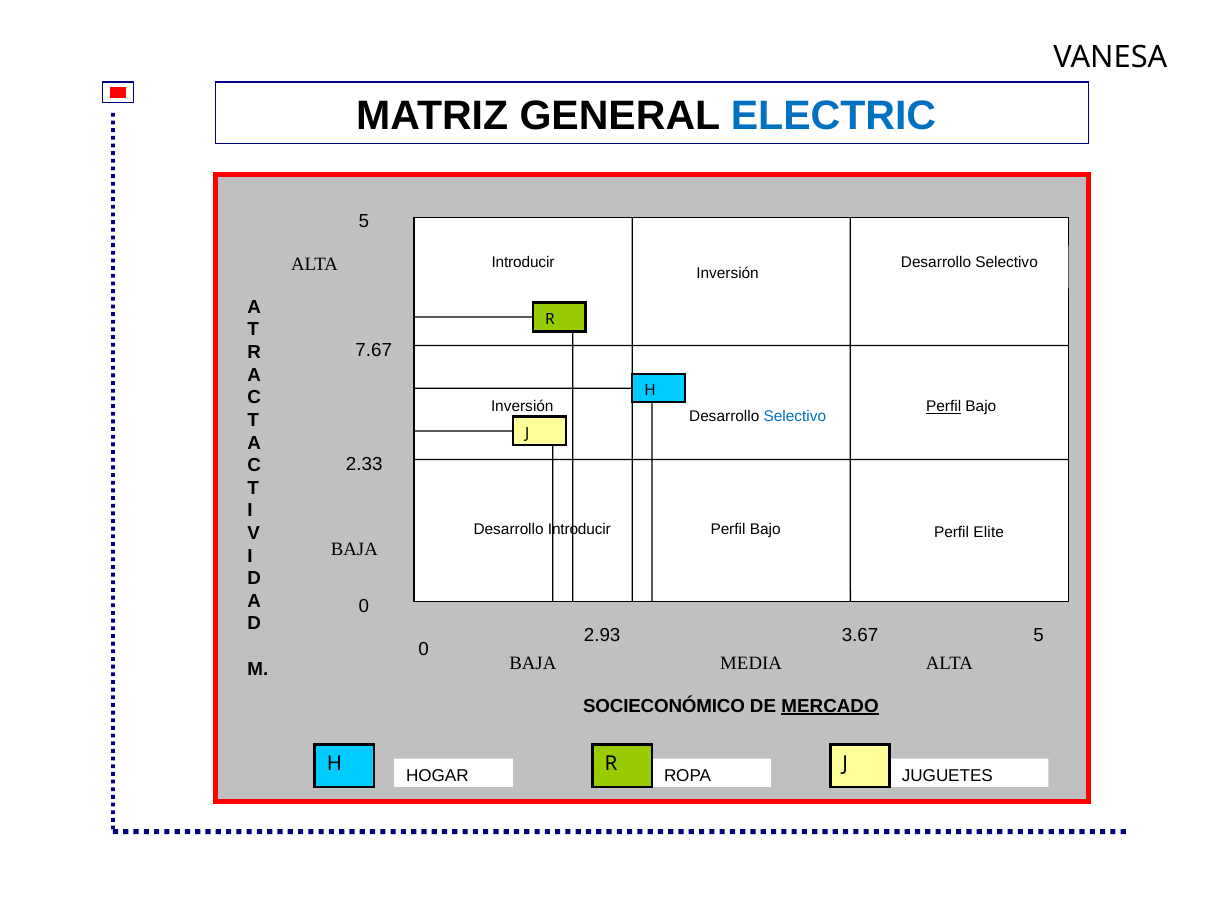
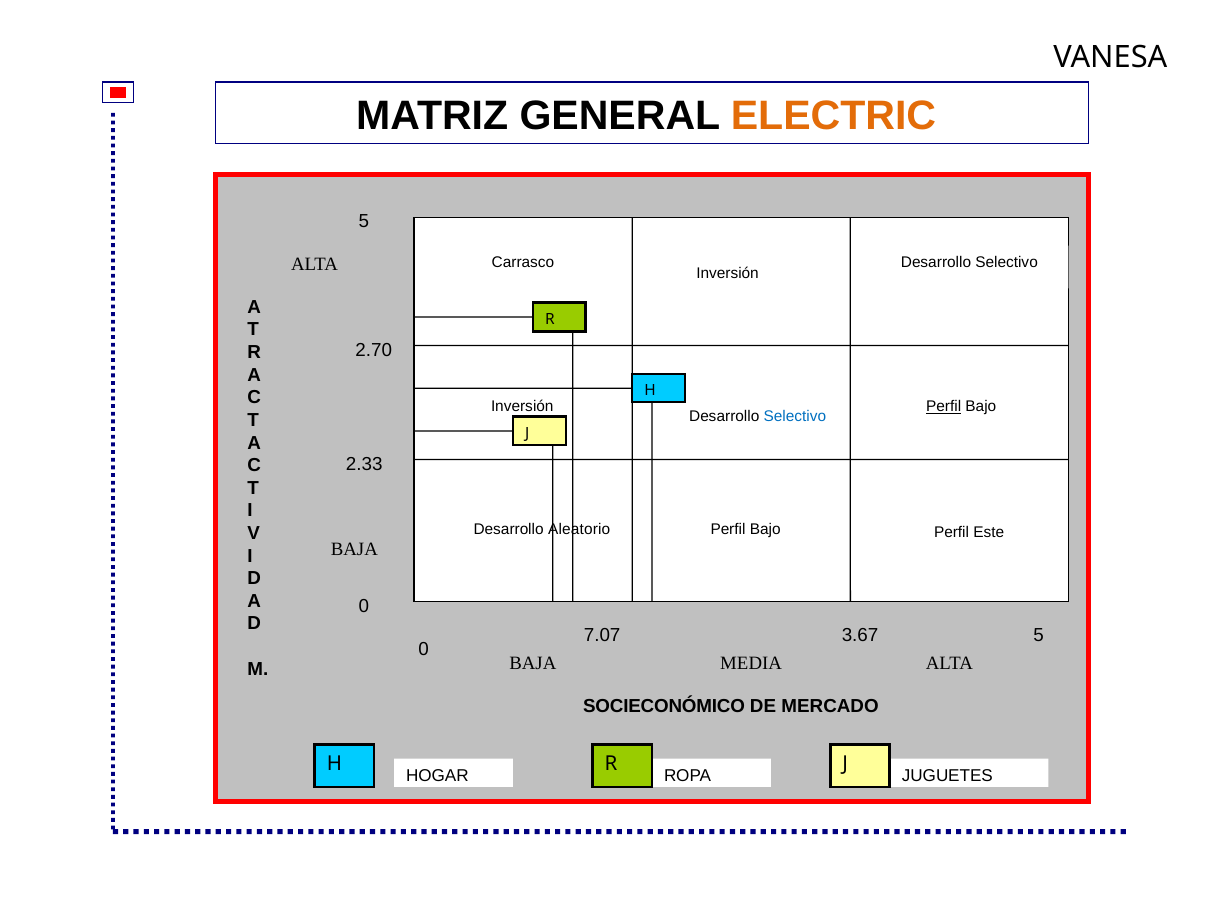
ELECTRIC colour: blue -> orange
Introducir at (523, 262): Introducir -> Carrasco
7.67: 7.67 -> 2.70
Desarrollo Introducir: Introducir -> Aleatorio
Elite: Elite -> Este
2.93: 2.93 -> 7.07
MERCADO underline: present -> none
